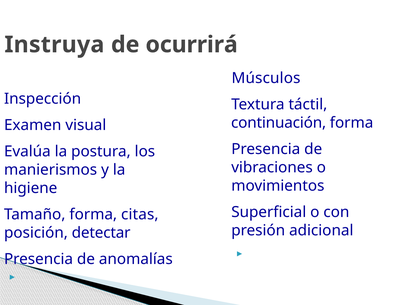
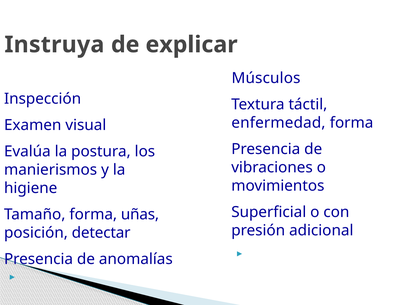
ocurrirá: ocurrirá -> explicar
continuación: continuación -> enfermedad
citas: citas -> uñas
